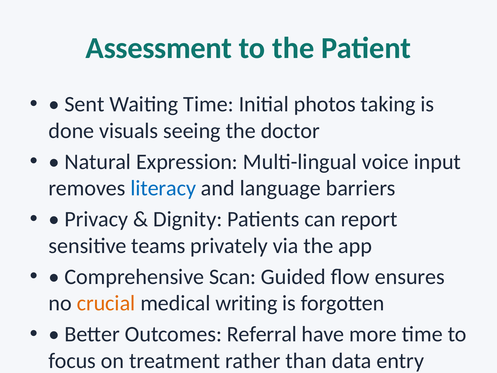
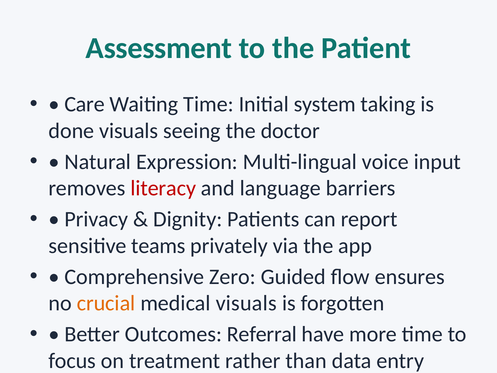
Sent: Sent -> Care
photos: photos -> system
literacy colour: blue -> red
Scan: Scan -> Zero
medical writing: writing -> visuals
